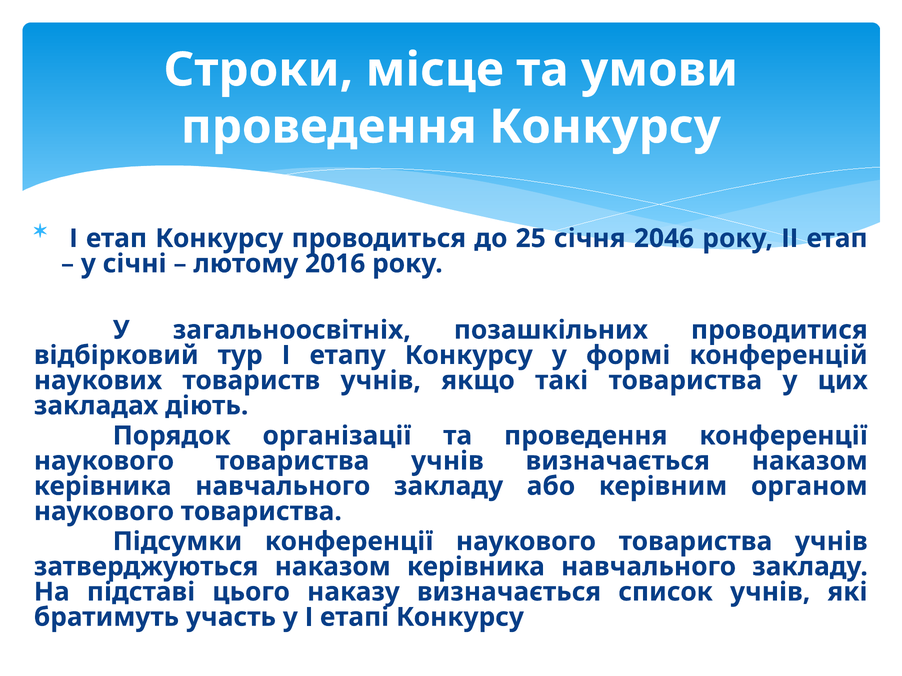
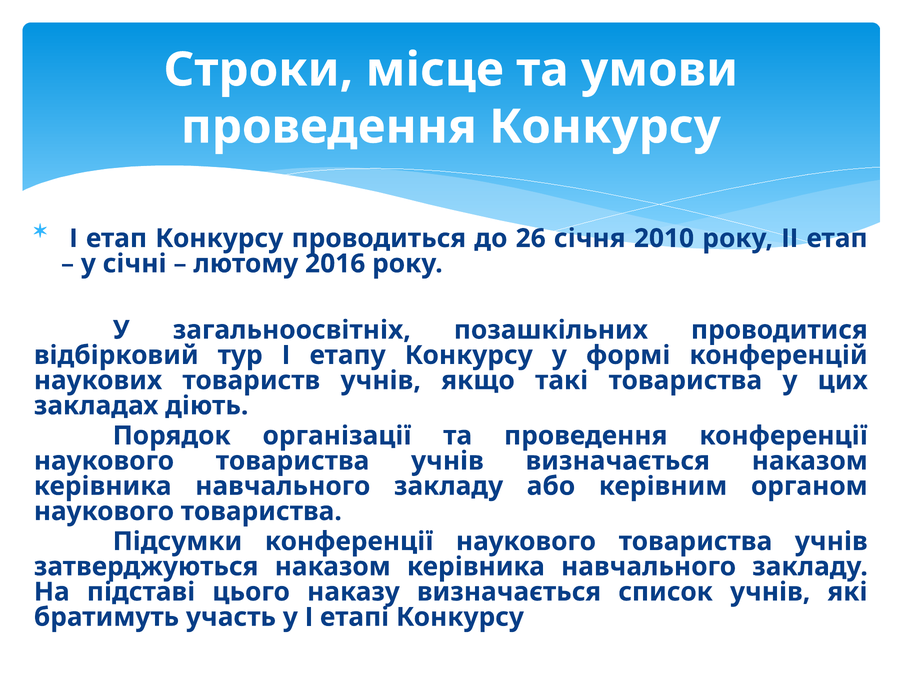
25: 25 -> 26
2046: 2046 -> 2010
